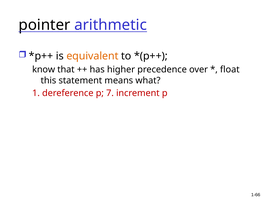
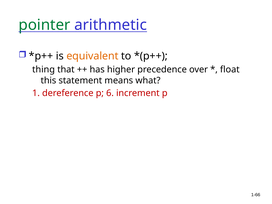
pointer colour: black -> green
know: know -> thing
7: 7 -> 6
